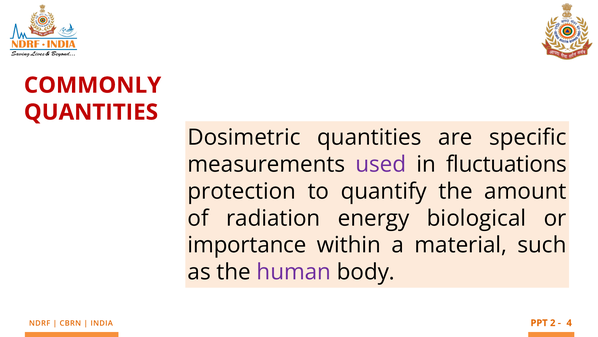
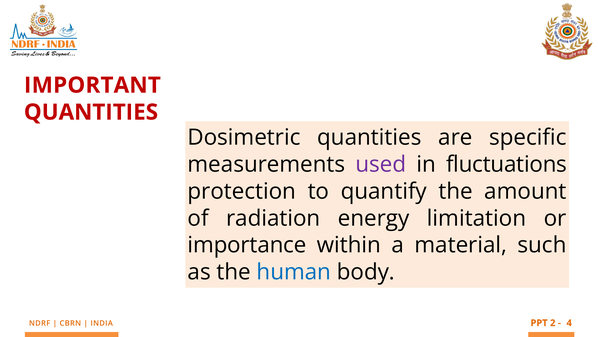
COMMONLY: COMMONLY -> IMPORTANT
biological: biological -> limitation
human colour: purple -> blue
